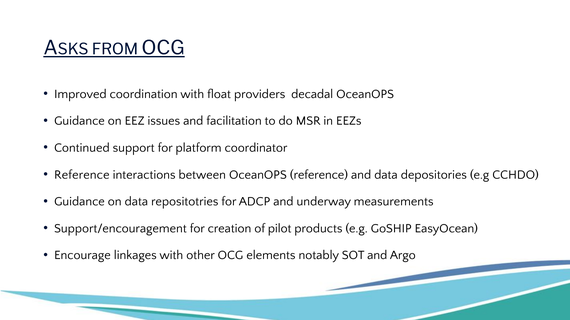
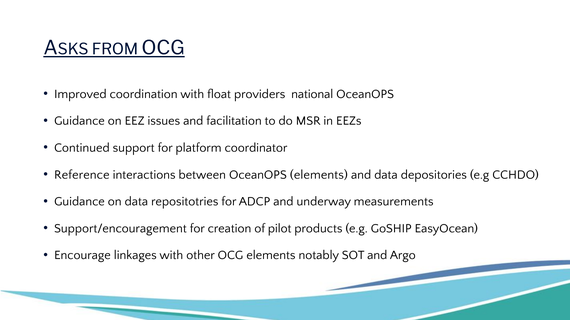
decadal: decadal -> national
OceanOPS reference: reference -> elements
